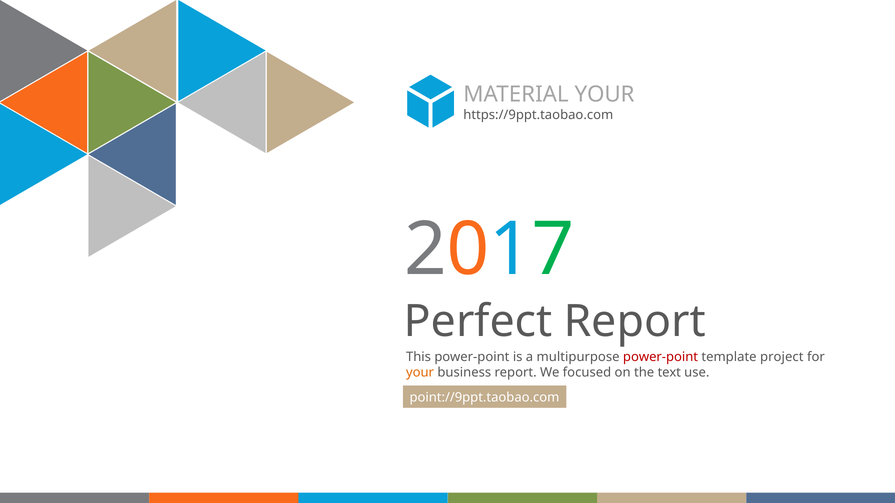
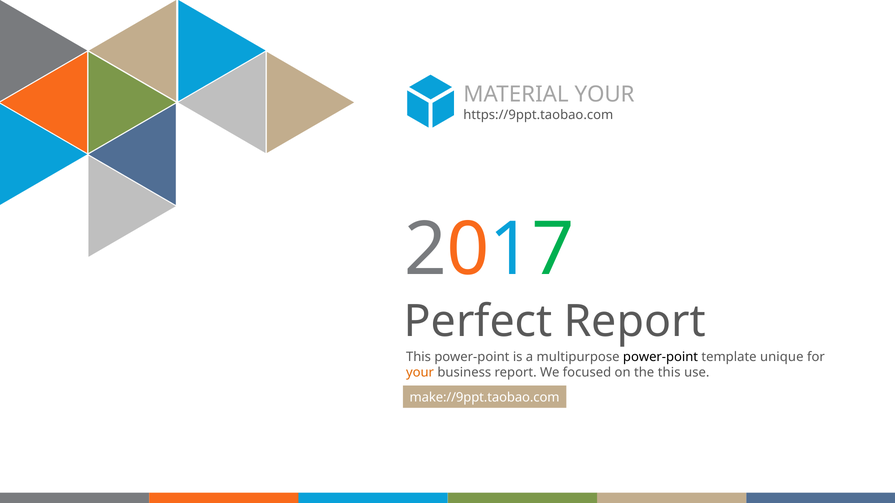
power-point at (661, 357) colour: red -> black
project: project -> unique
the text: text -> this
point://9ppt.taobao.com: point://9ppt.taobao.com -> make://9ppt.taobao.com
